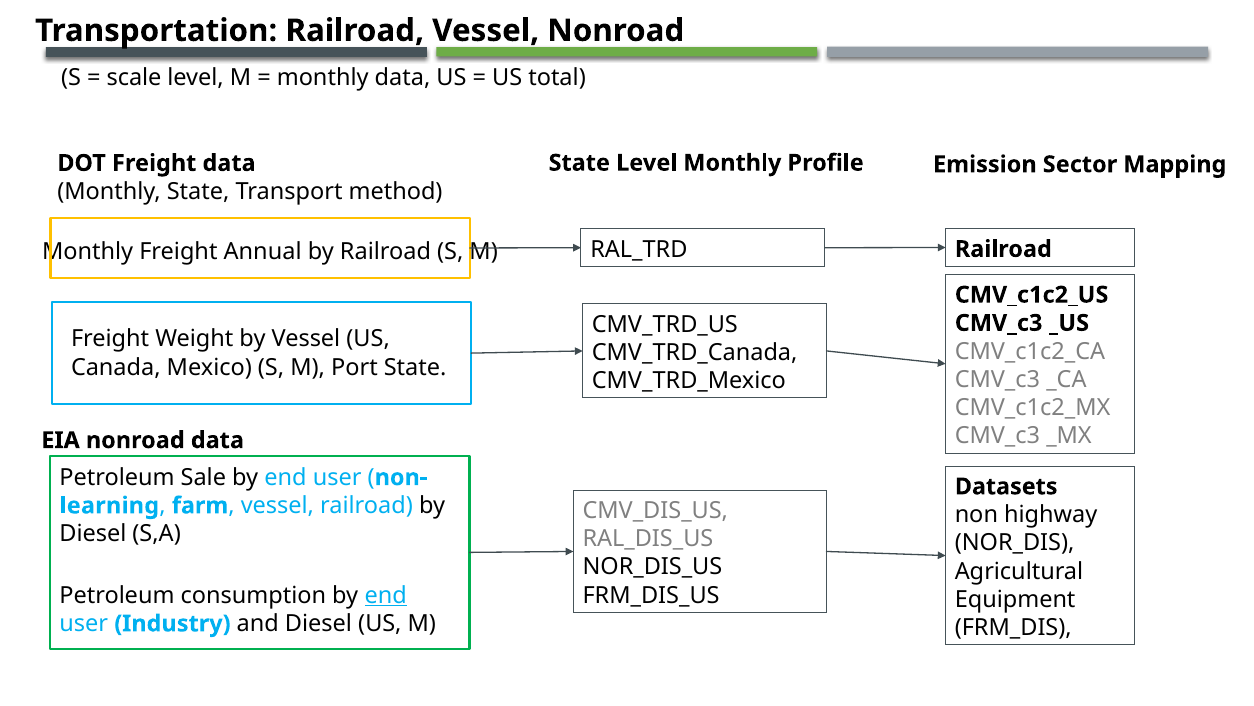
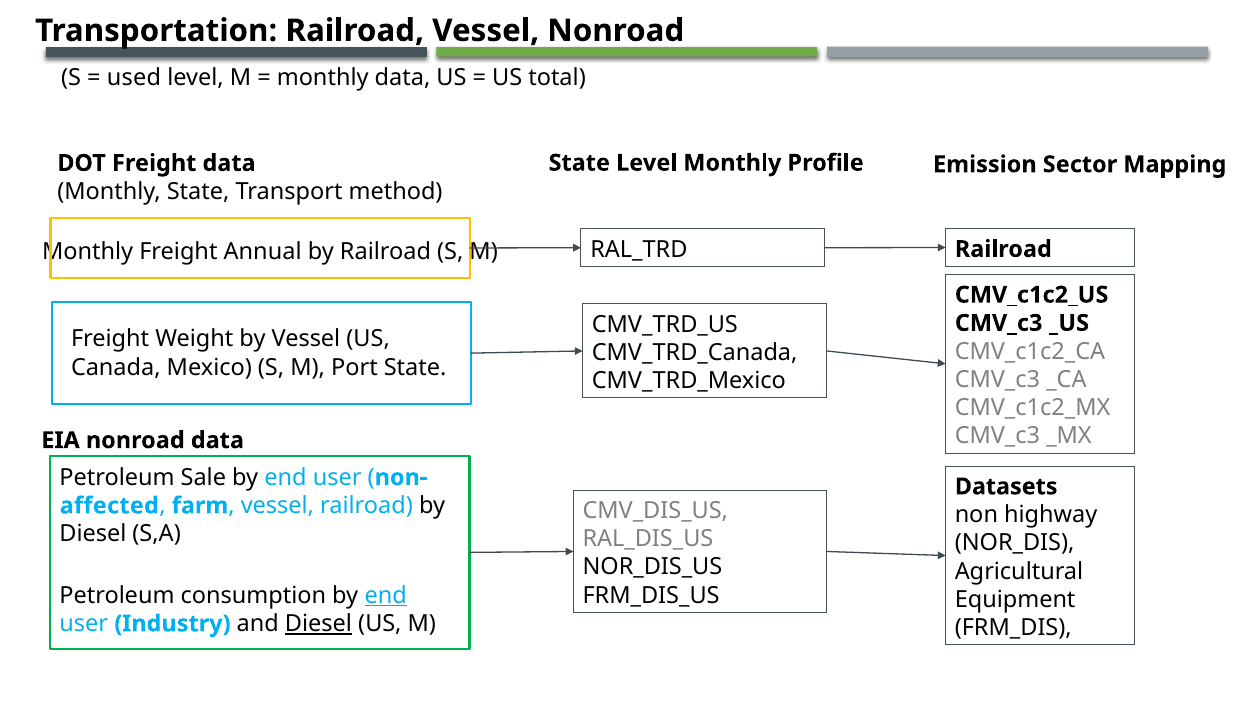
scale: scale -> used
learning: learning -> affected
Diesel at (318, 623) underline: none -> present
